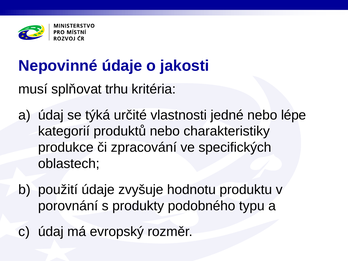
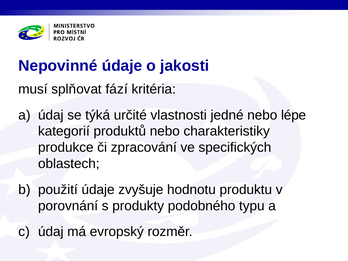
trhu: trhu -> fází
